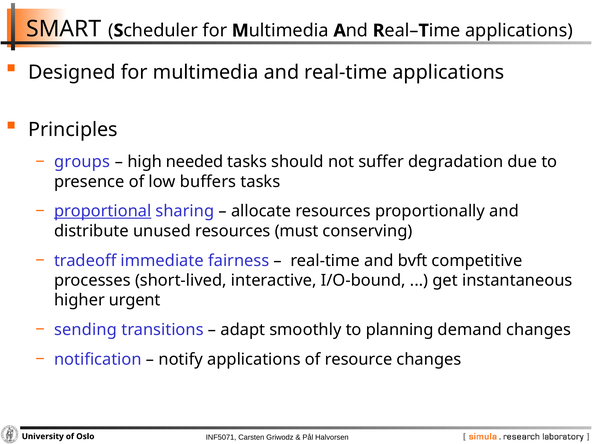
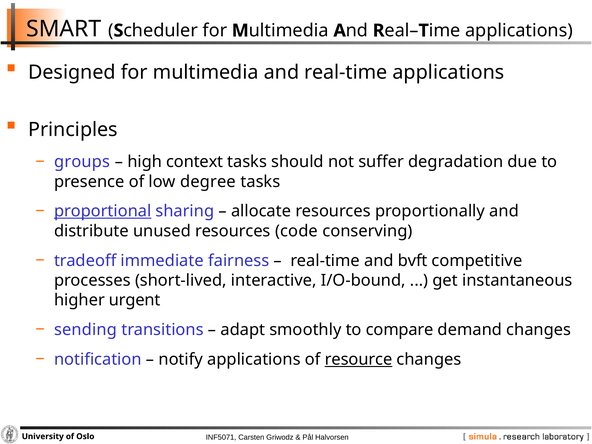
needed: needed -> context
buffers: buffers -> degree
must: must -> code
planning: planning -> compare
resource underline: none -> present
